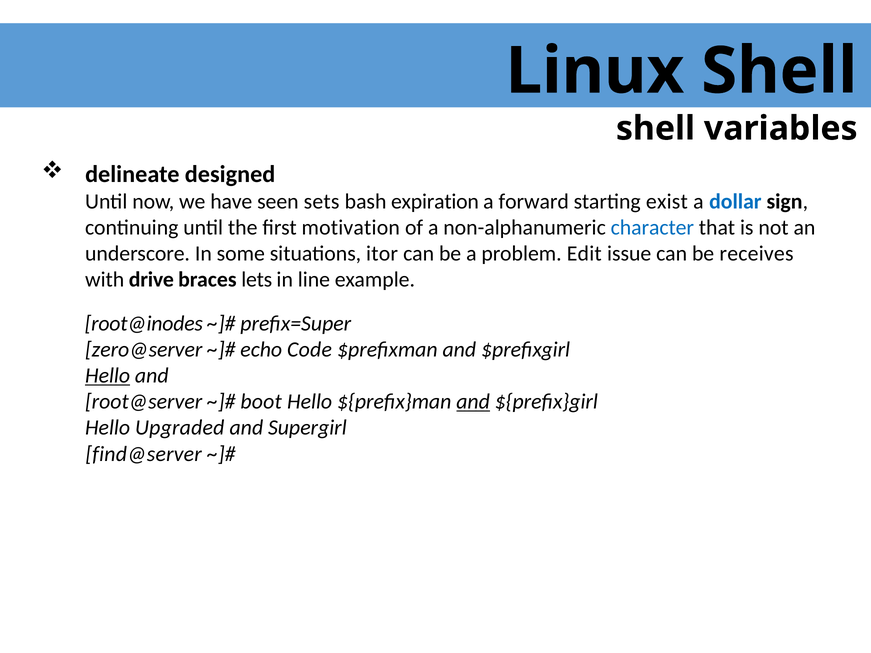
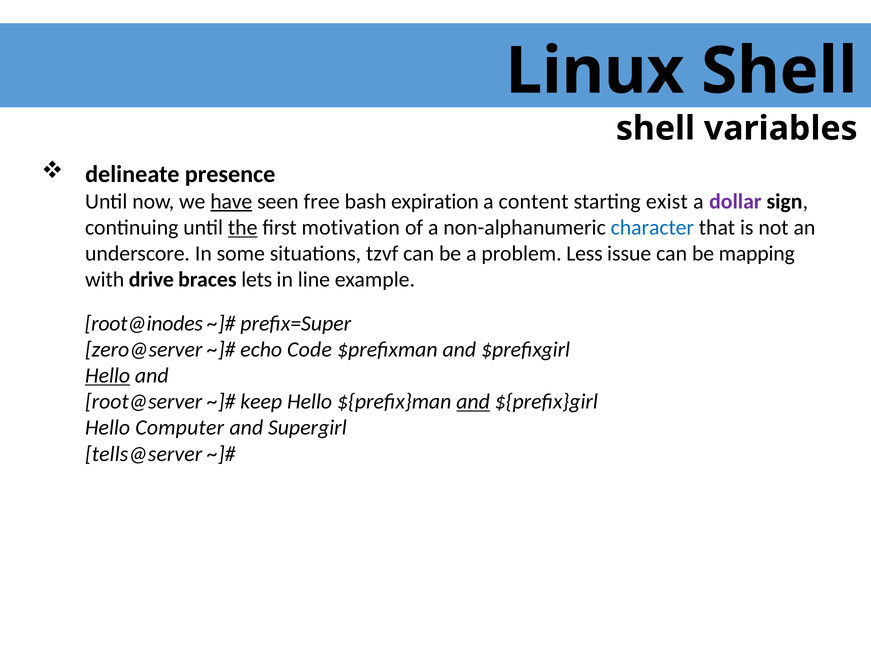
designed: designed -> presence
have underline: none -> present
sets: sets -> free
forward: forward -> content
dollar colour: blue -> purple
the underline: none -> present
itor: itor -> tzvf
Edit: Edit -> Less
receives: receives -> mapping
boot: boot -> keep
Upgraded: Upgraded -> Computer
find@server: find@server -> tells@server
